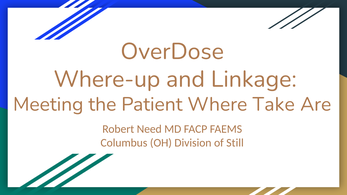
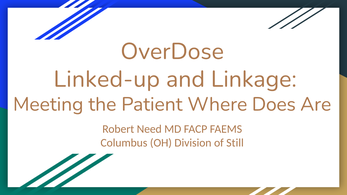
Where-up: Where-up -> Linked-up
Take: Take -> Does
